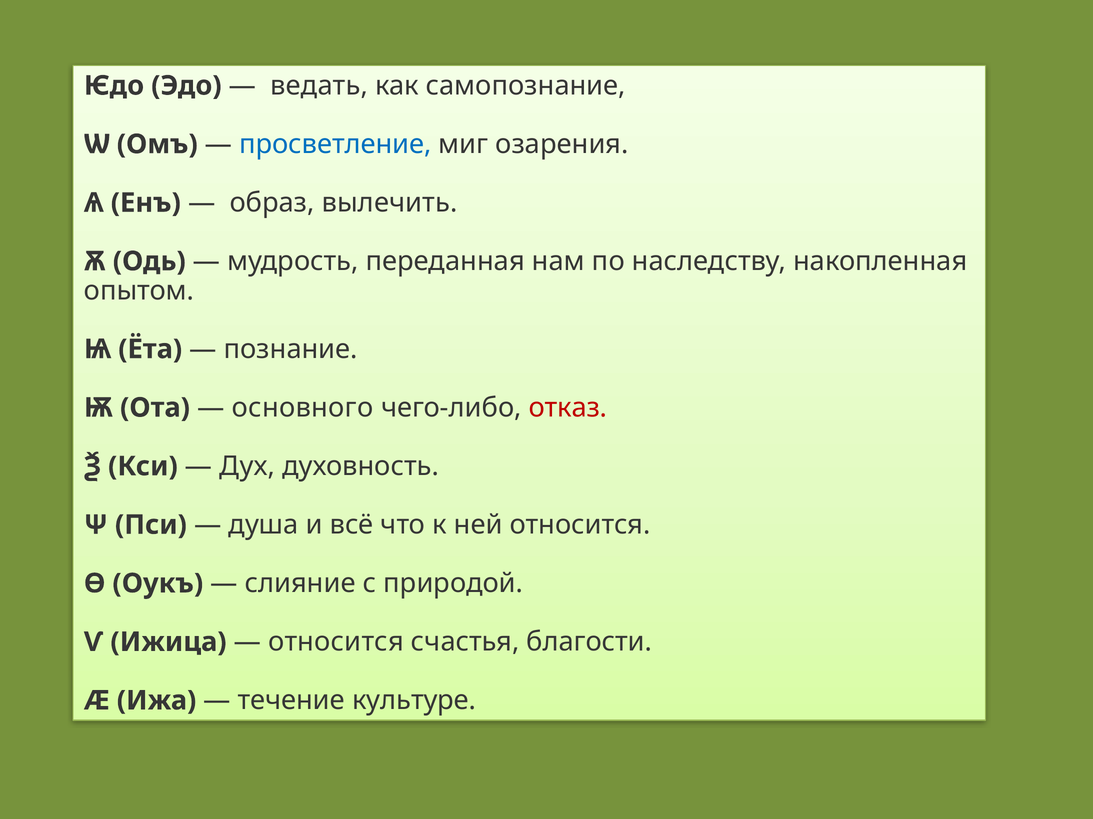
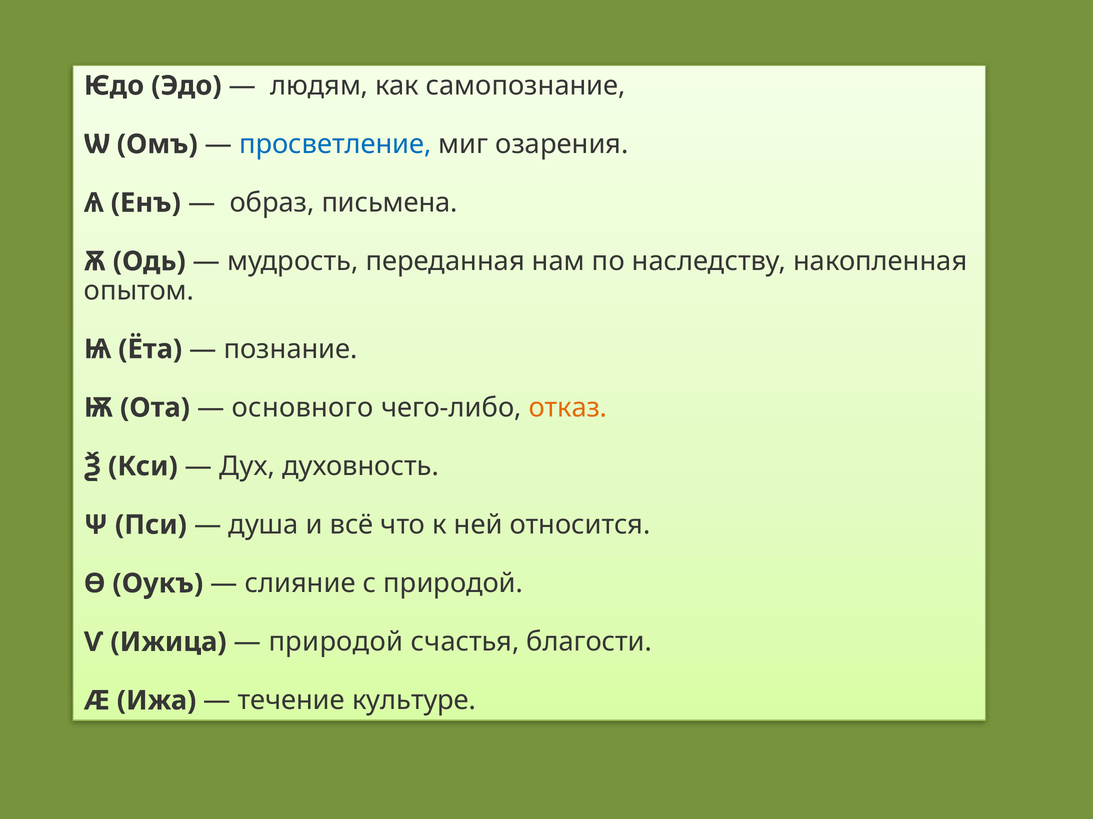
ведать: ведать -> людям
вылечить: вылечить -> письмена
отказ colour: red -> orange
относится at (336, 643): относится -> природой
